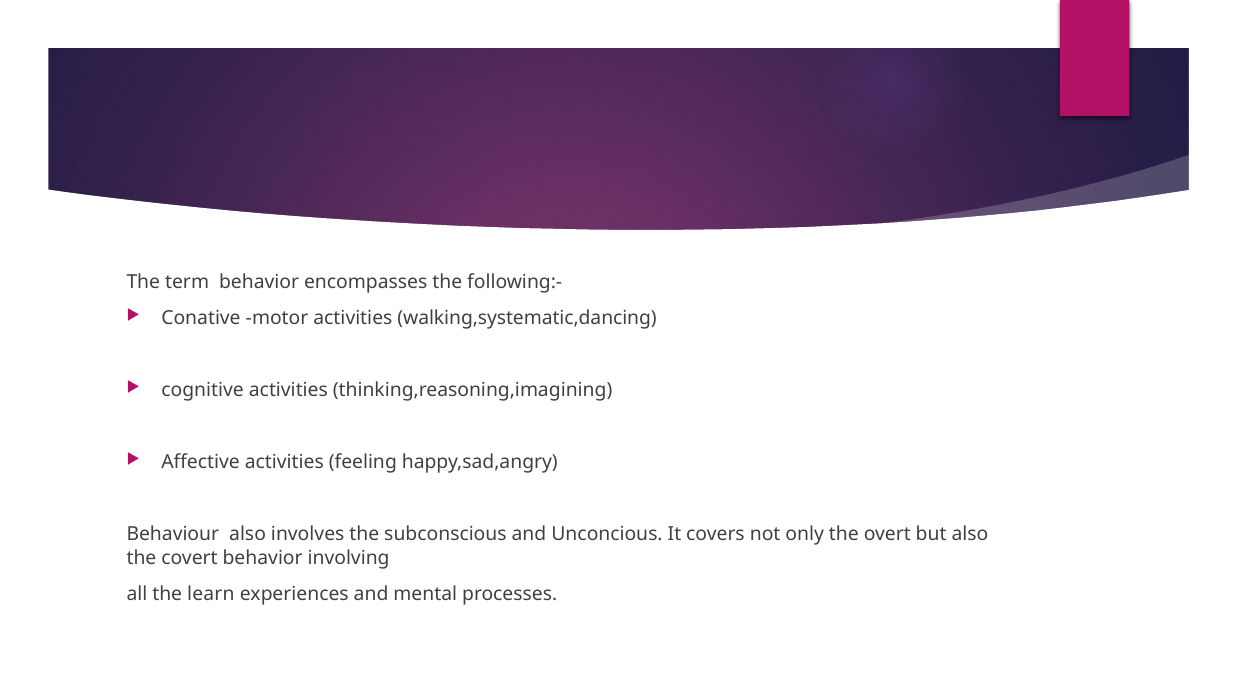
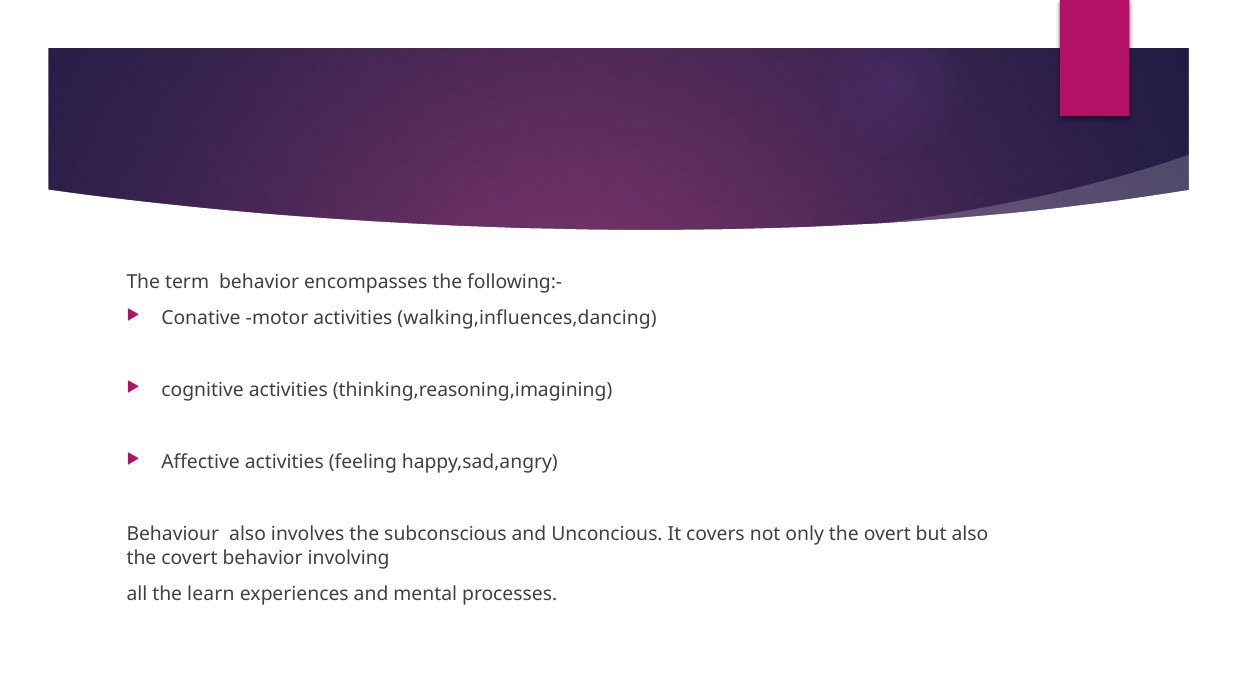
walking,systematic,dancing: walking,systematic,dancing -> walking,influences,dancing
